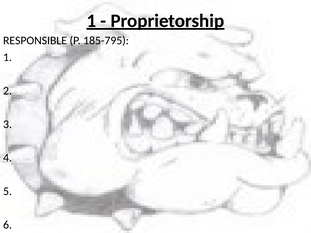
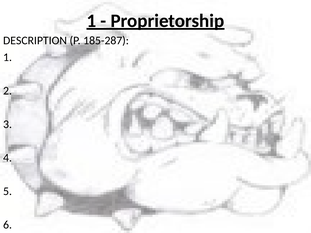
RESPONSIBLE: RESPONSIBLE -> DESCRIPTION
185-795: 185-795 -> 185-287
